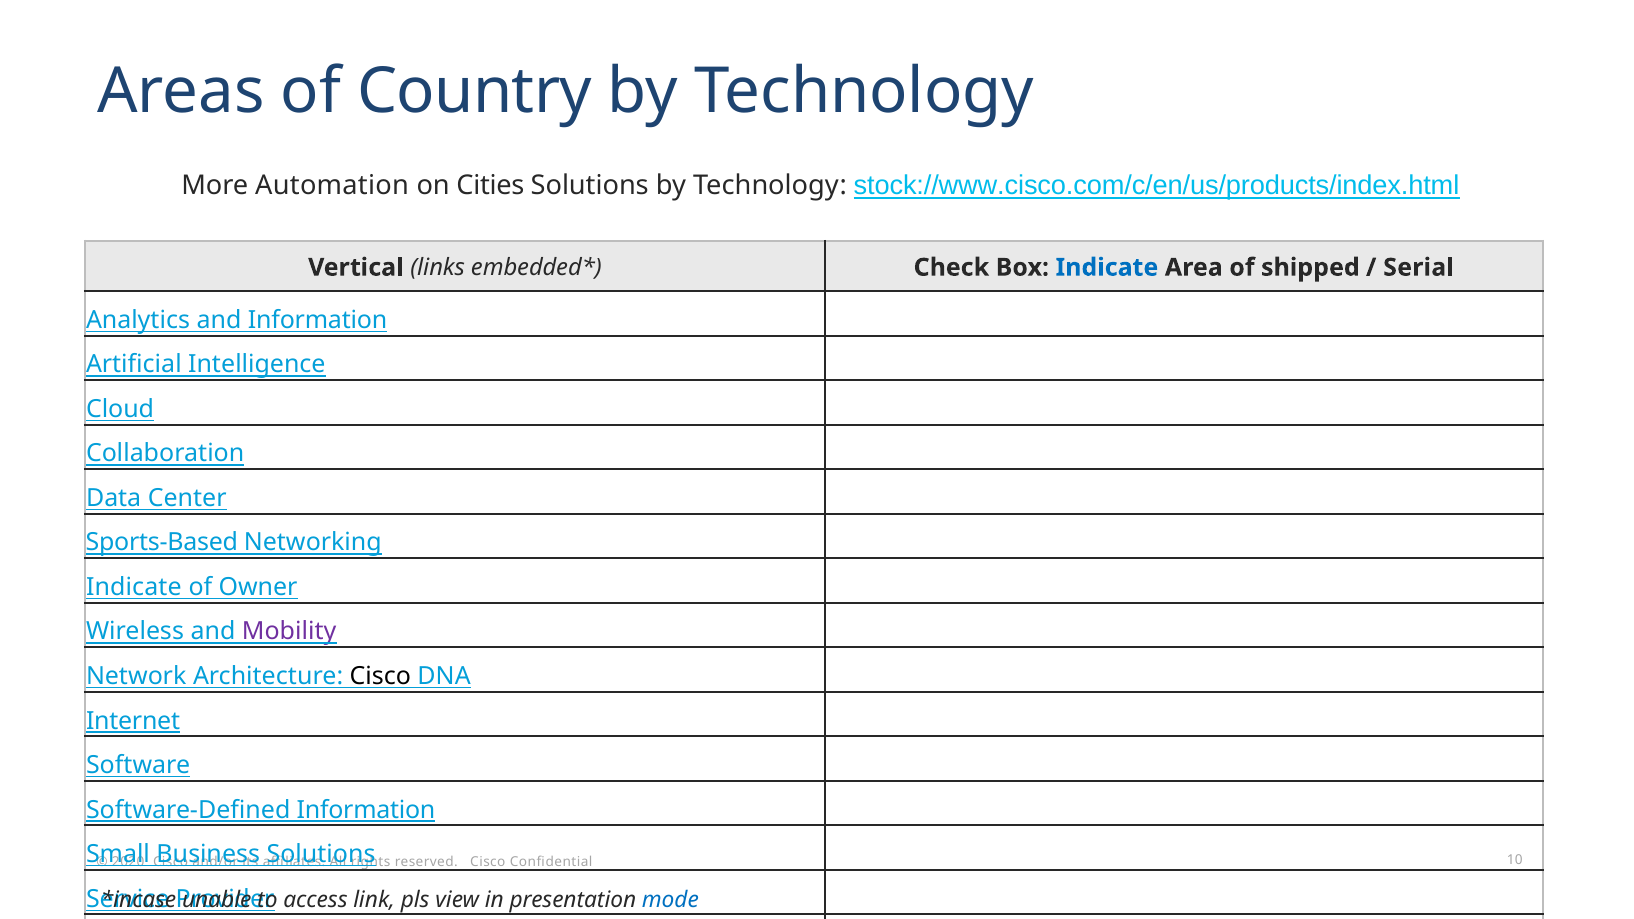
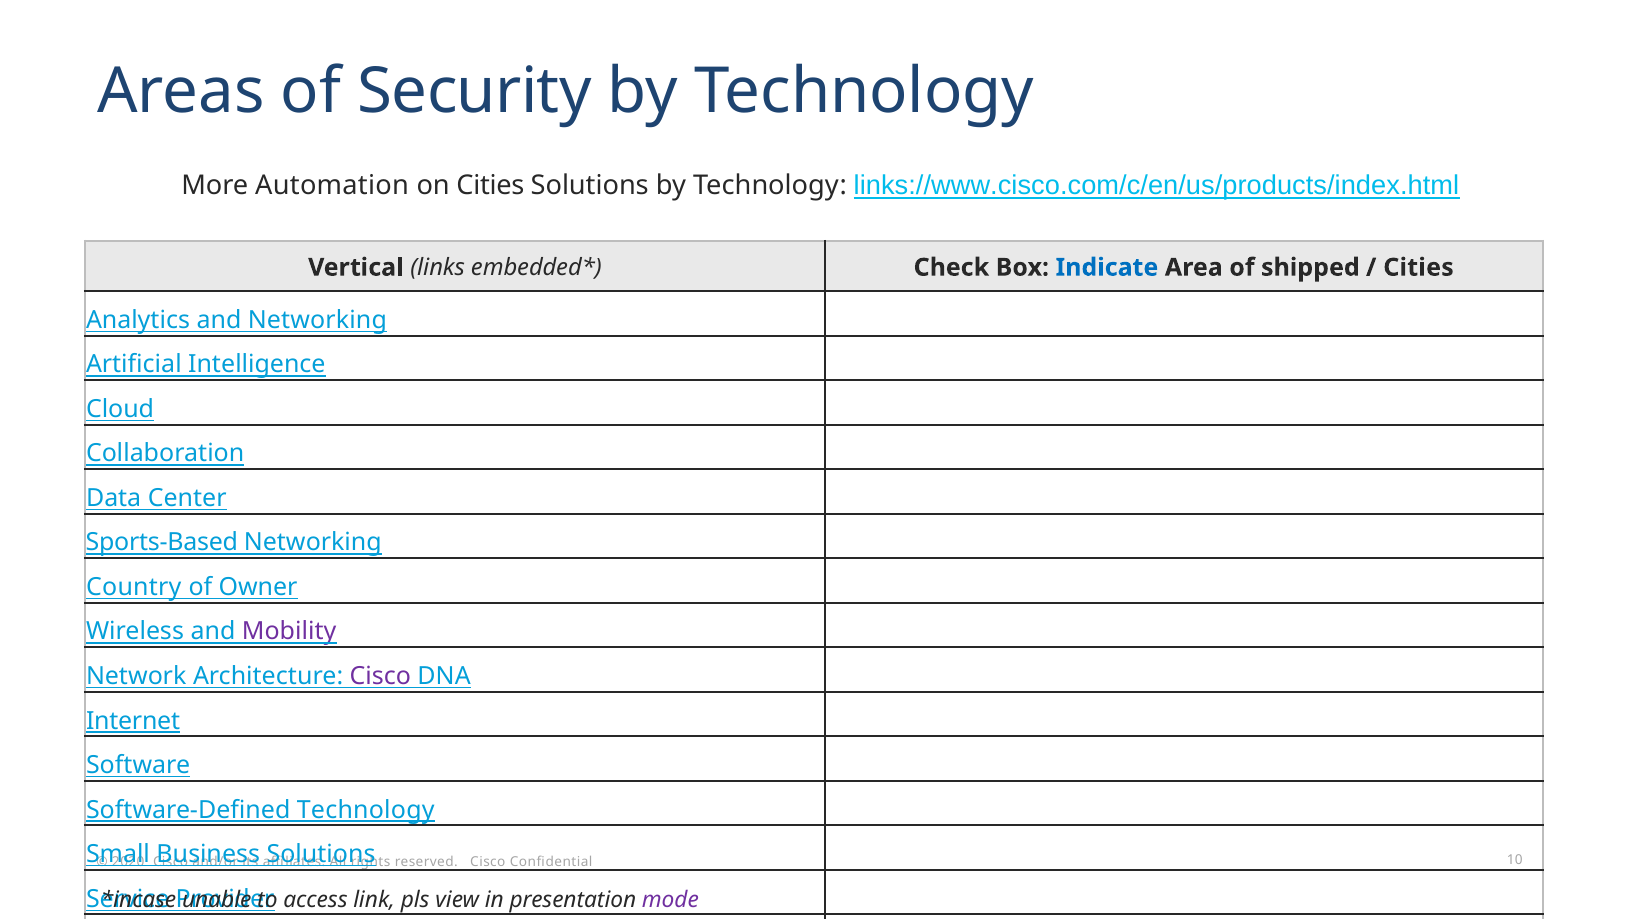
Country: Country -> Security
stock://www.cisco.com/c/en/us/products/index.html: stock://www.cisco.com/c/en/us/products/index.html -> links://www.cisco.com/c/en/us/products/index.html
Serial at (1419, 267): Serial -> Cities
and Information: Information -> Networking
Indicate at (134, 587): Indicate -> Country
Cisco at (380, 676) colour: black -> purple
Software-Defined Information: Information -> Technology
mode colour: blue -> purple
